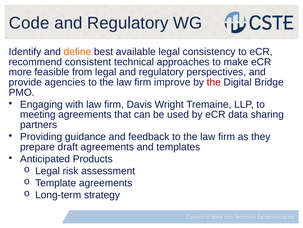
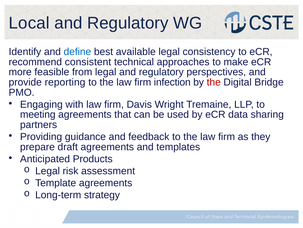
Code: Code -> Local
define colour: orange -> blue
agencies: agencies -> reporting
improve: improve -> infection
